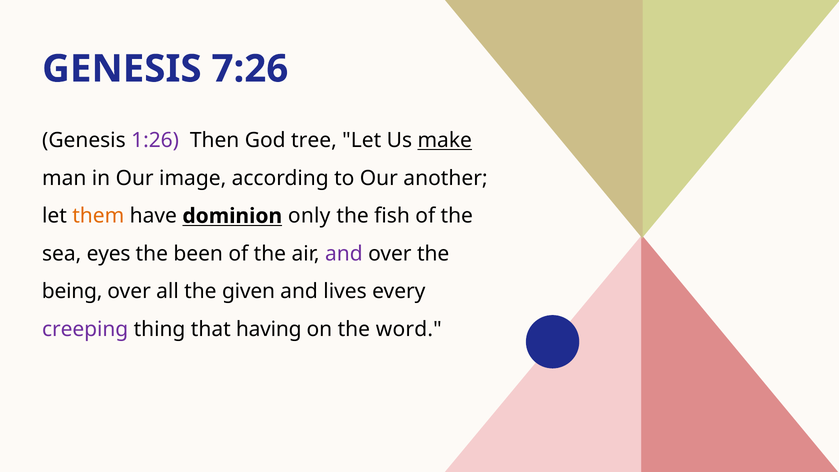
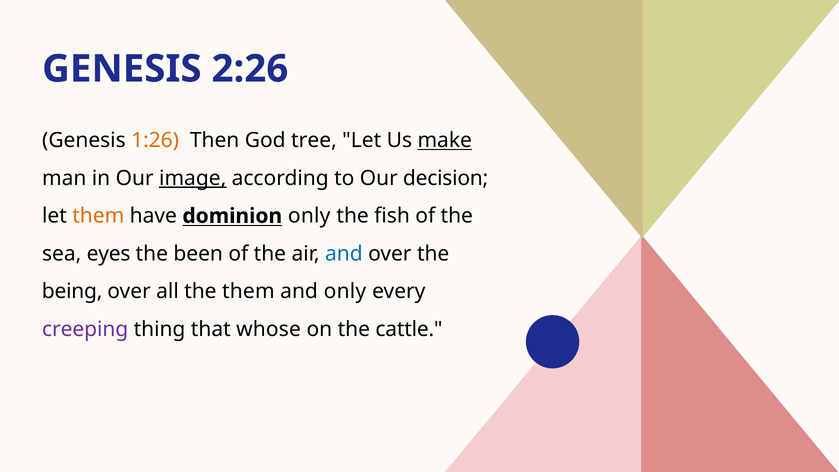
7:26: 7:26 -> 2:26
1:26 colour: purple -> orange
image underline: none -> present
another: another -> decision
and at (344, 254) colour: purple -> blue
the given: given -> them
and lives: lives -> only
having: having -> whose
word: word -> cattle
